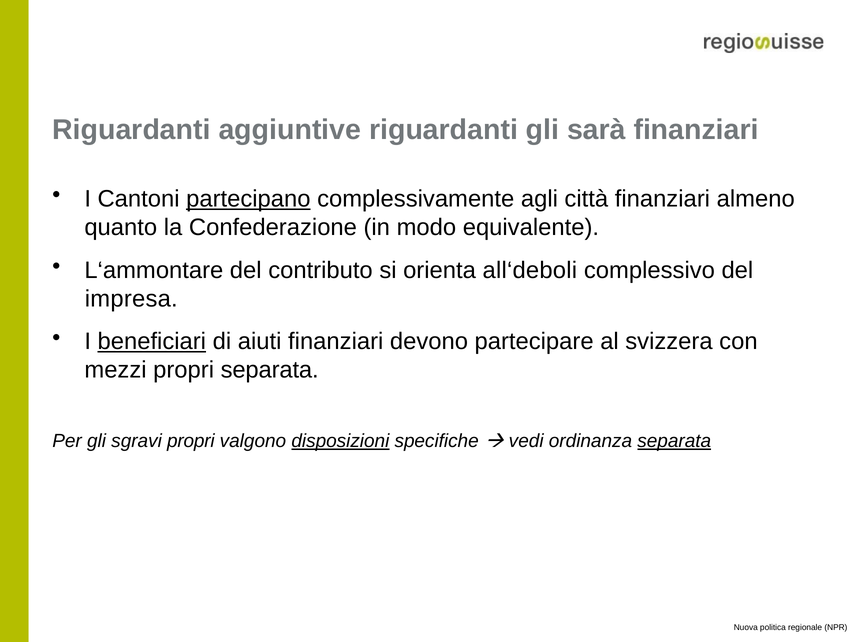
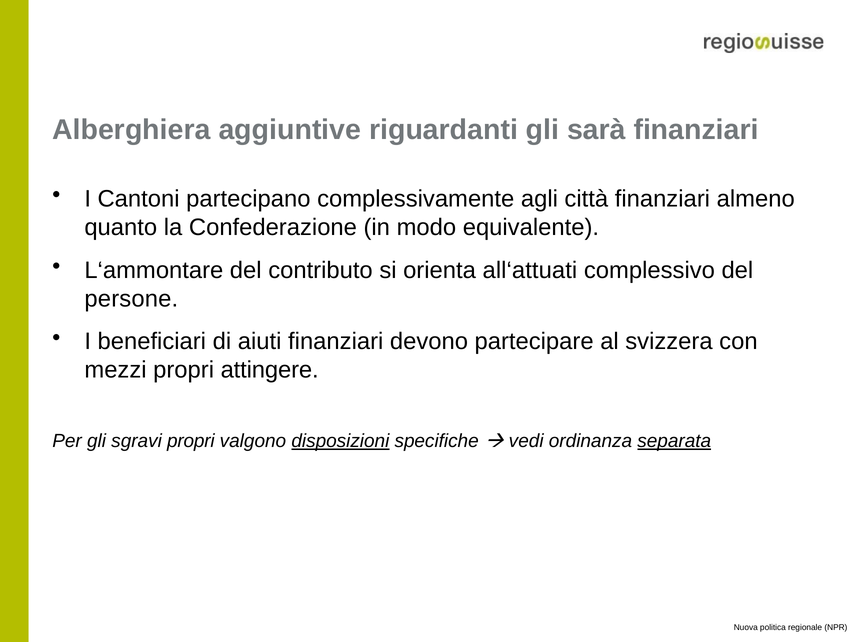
Riguardanti at (131, 130): Riguardanti -> Alberghiera
partecipano underline: present -> none
all‘deboli: all‘deboli -> all‘attuati
impresa: impresa -> persone
beneficiari underline: present -> none
propri separata: separata -> attingere
